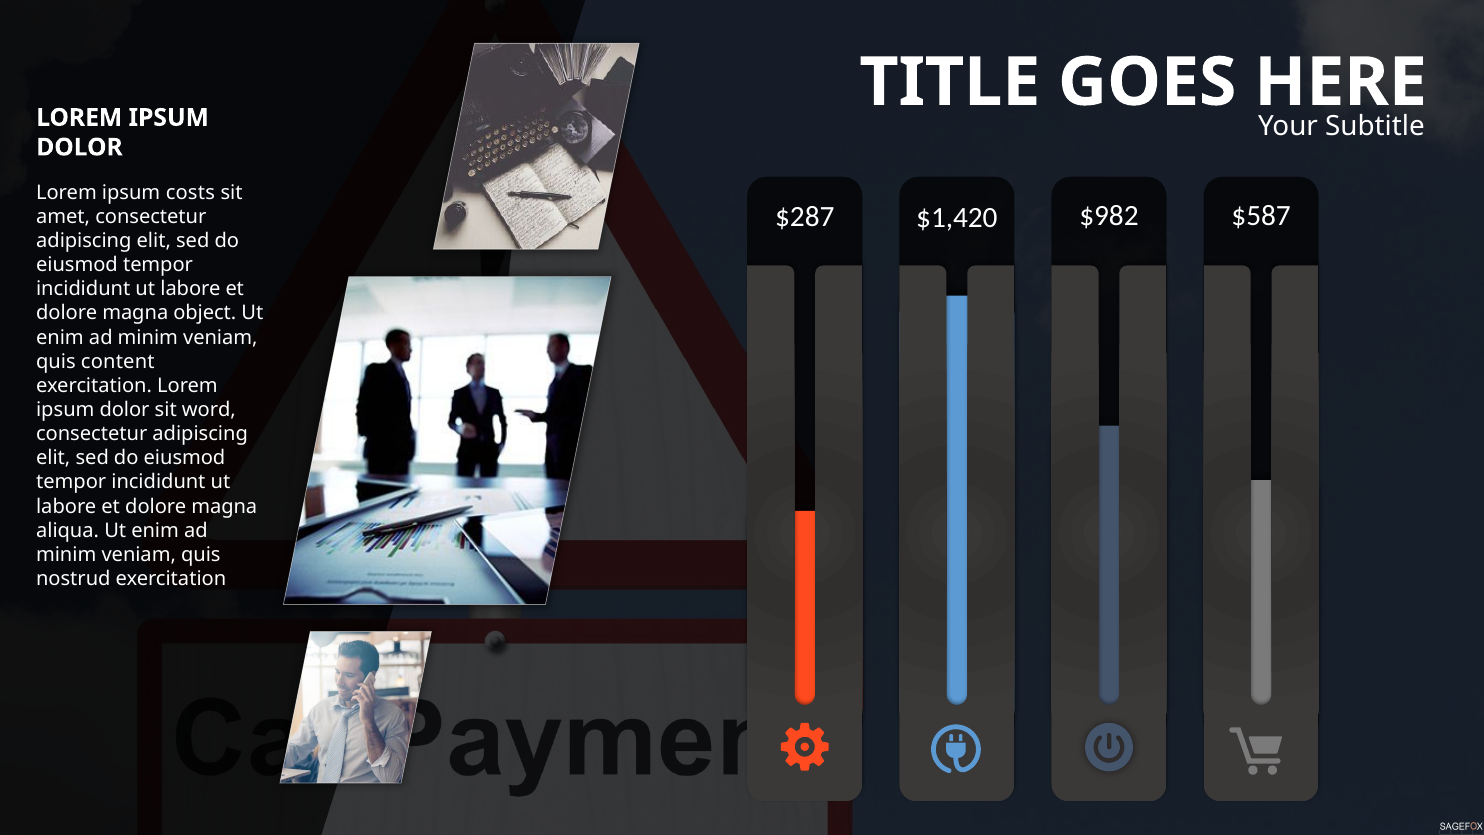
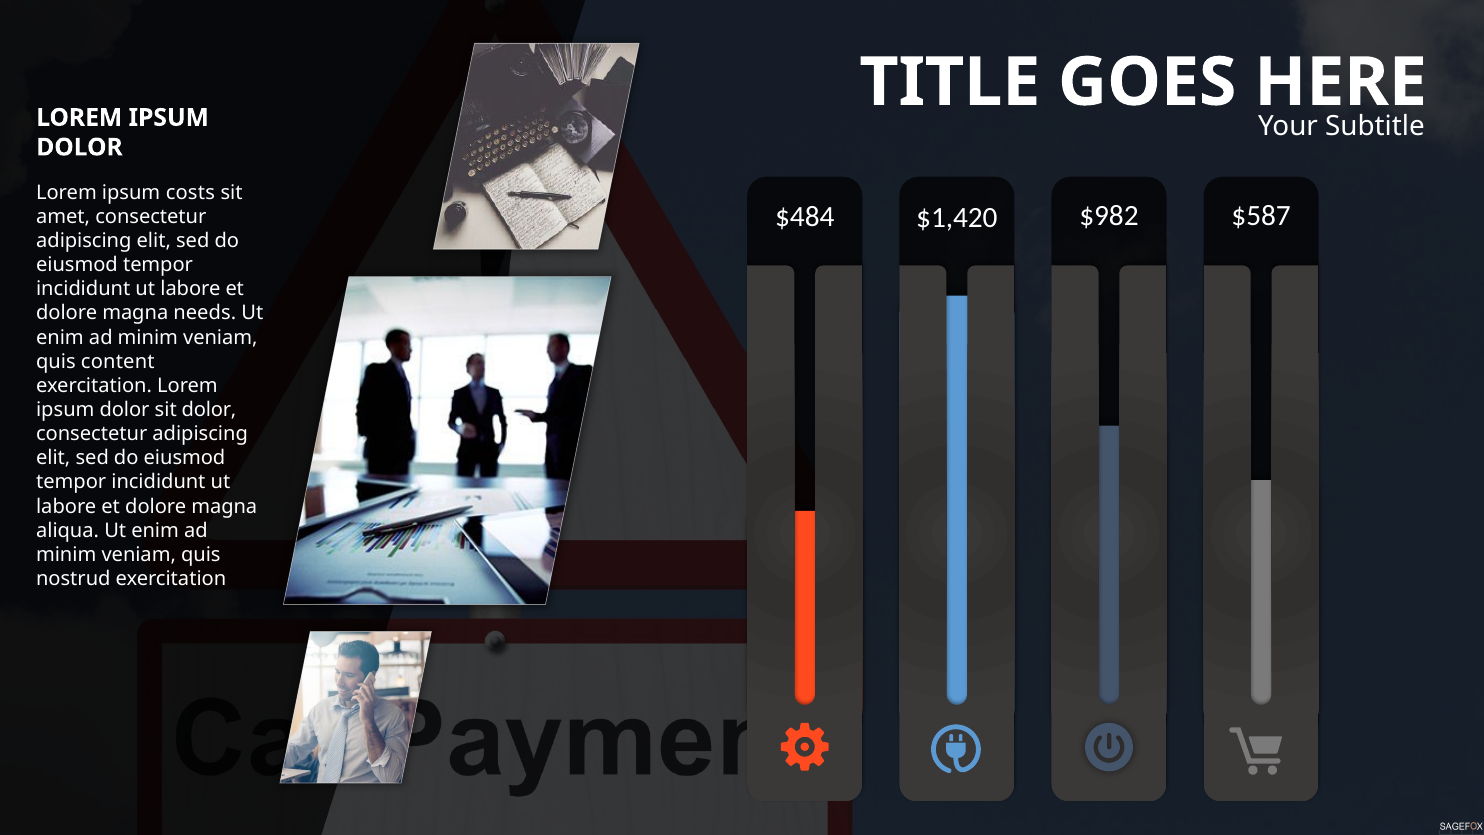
$287: $287 -> $484
object: object -> needs
sit word: word -> dolor
